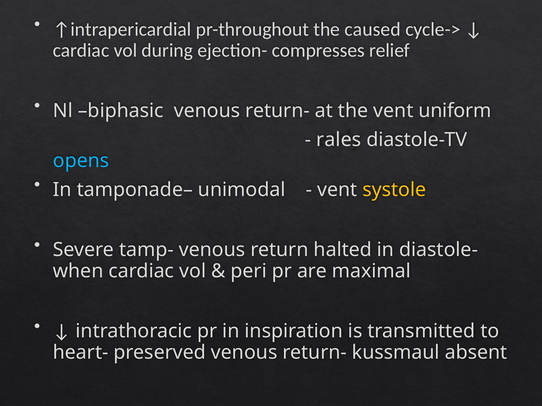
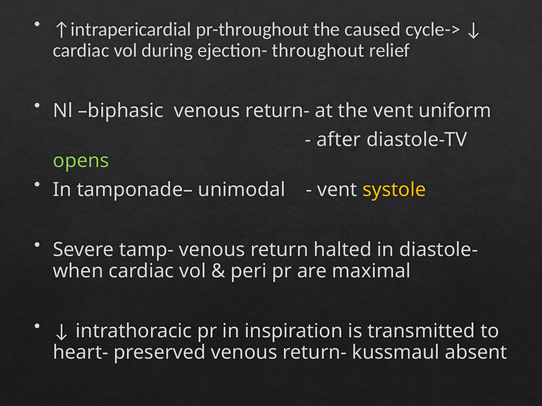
compresses: compresses -> throughout
rales: rales -> after
opens colour: light blue -> light green
